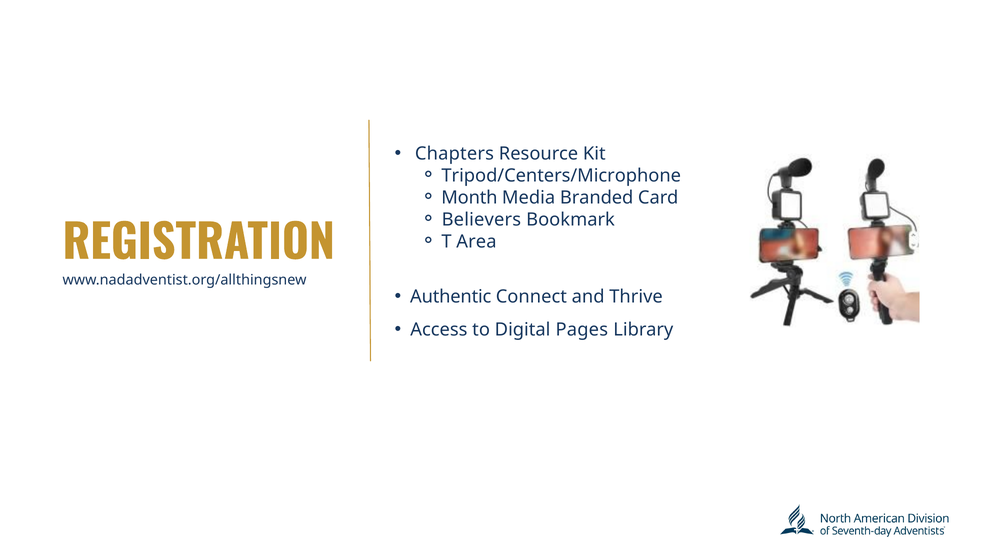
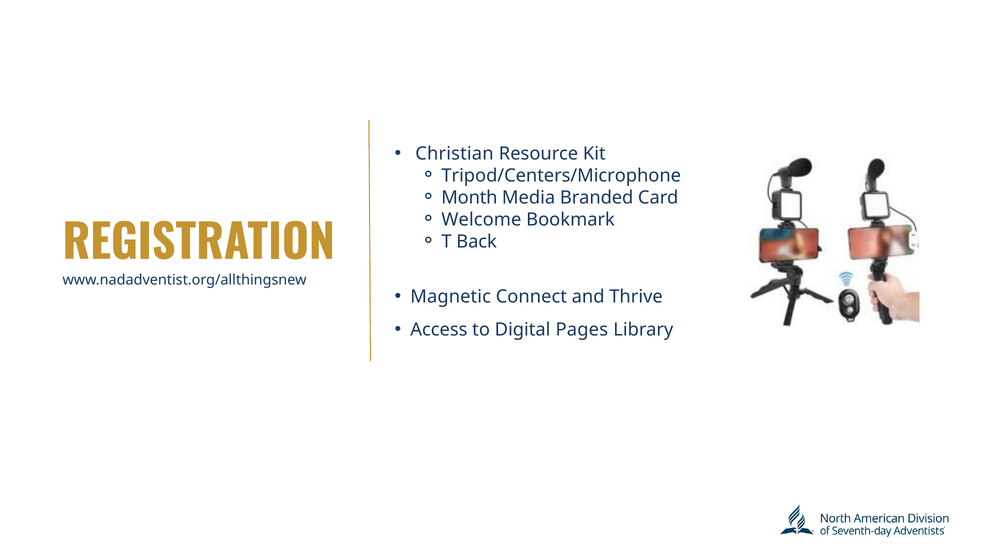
Chapters: Chapters -> Christian
Believers: Believers -> Welcome
Area: Area -> Back
Authentic: Authentic -> Magnetic
